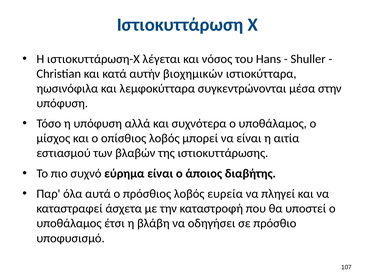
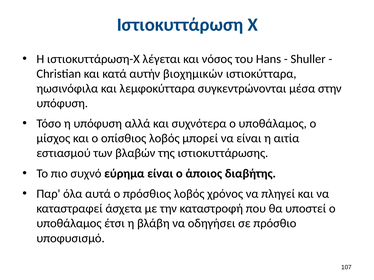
ευρεία: ευρεία -> χρόνος
